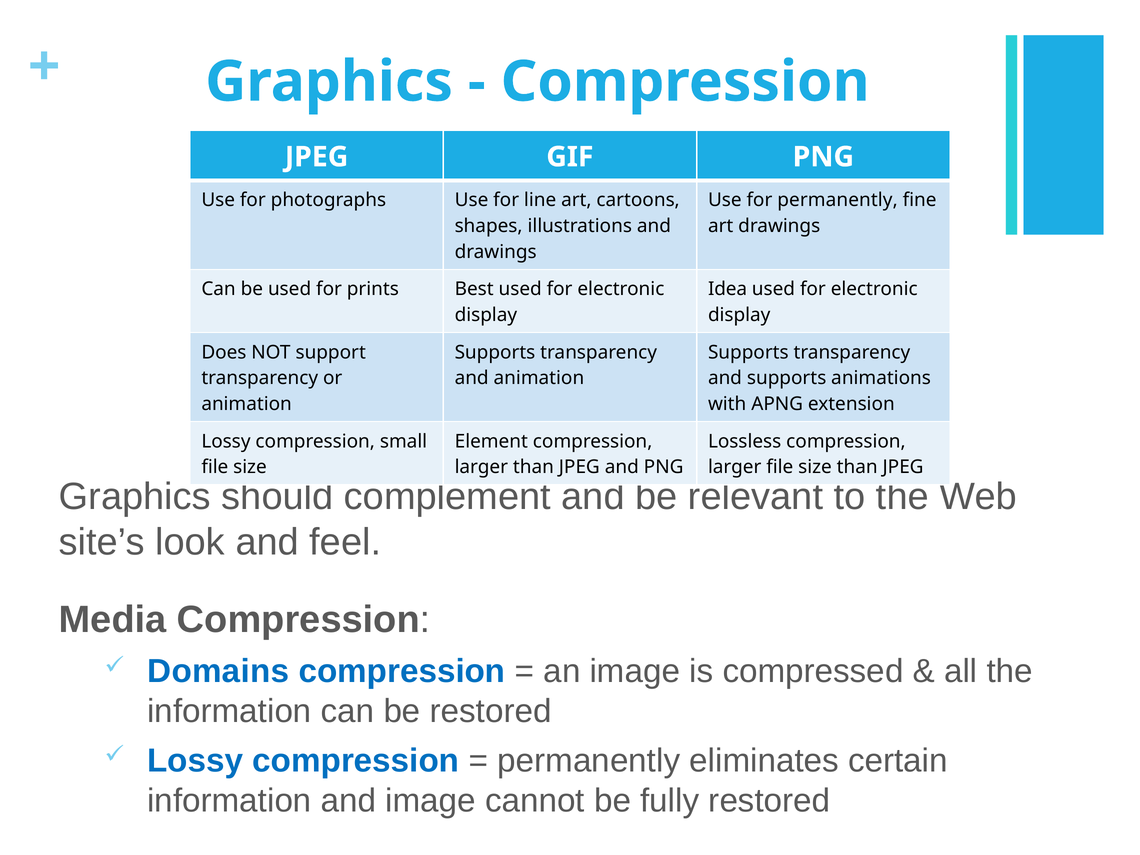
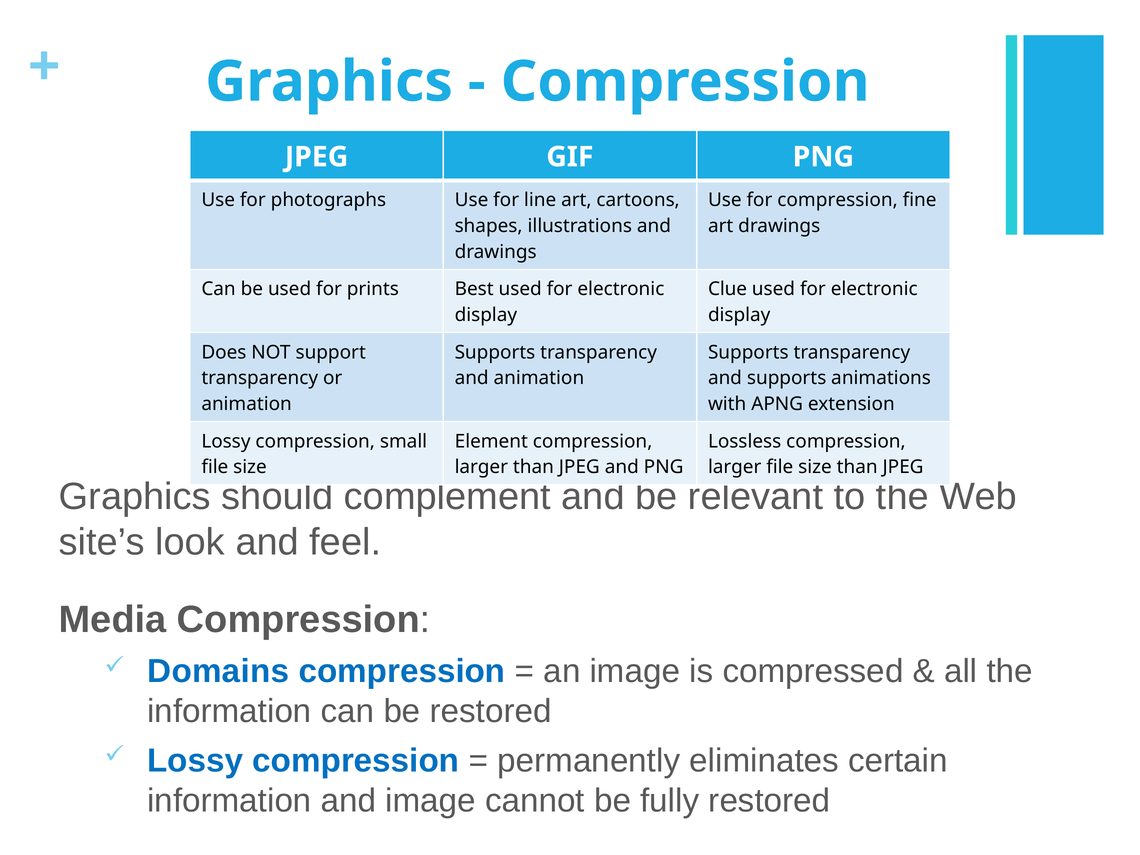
for permanently: permanently -> compression
Idea: Idea -> Clue
